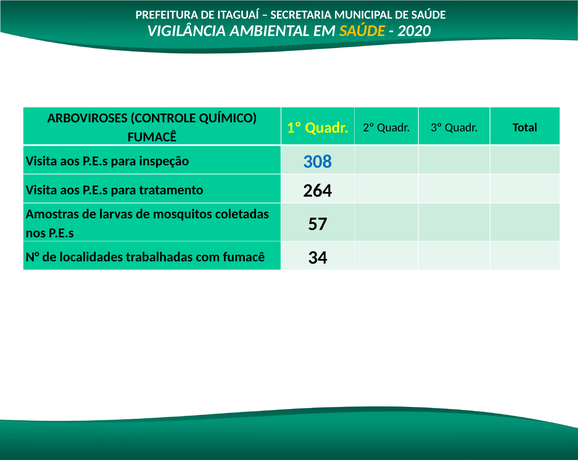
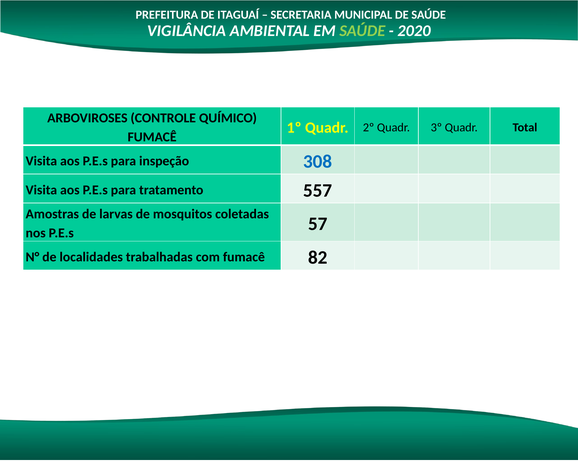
SAÚDE at (362, 31) colour: yellow -> light green
264: 264 -> 557
34: 34 -> 82
